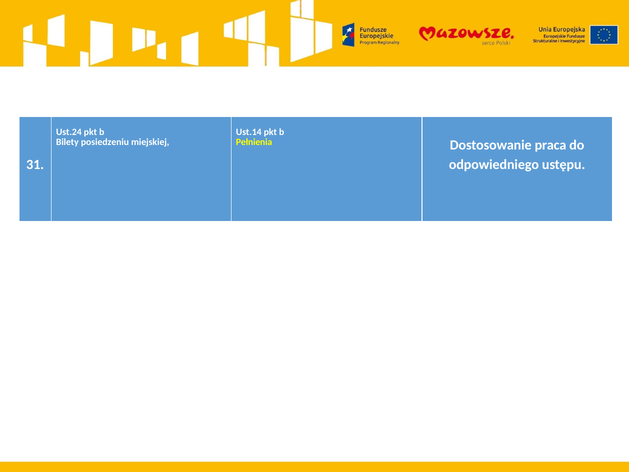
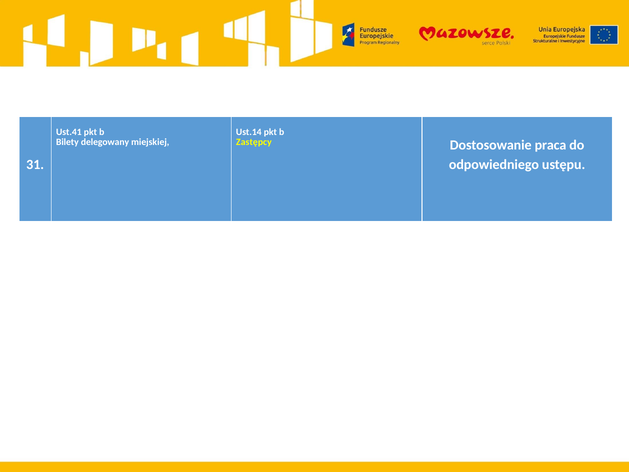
Ust.24: Ust.24 -> Ust.41
posiedzeniu: posiedzeniu -> delegowany
Pełnienia: Pełnienia -> Zastępcy
